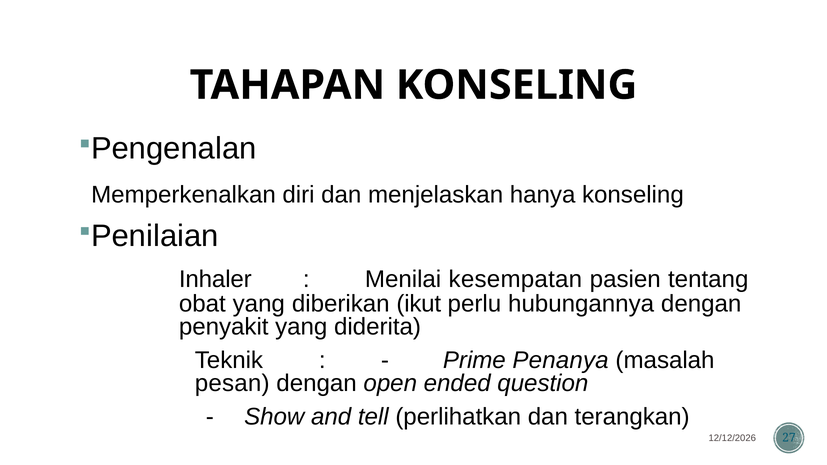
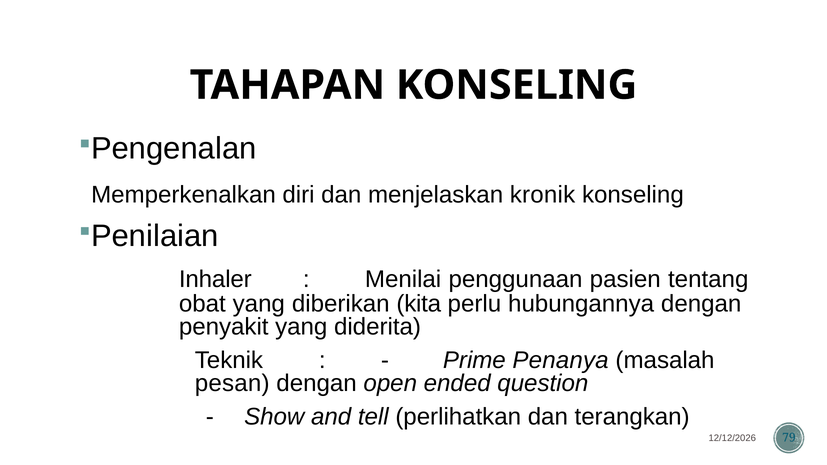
hanya: hanya -> kronik
kesempatan: kesempatan -> penggunaan
ikut: ikut -> kita
27: 27 -> 79
